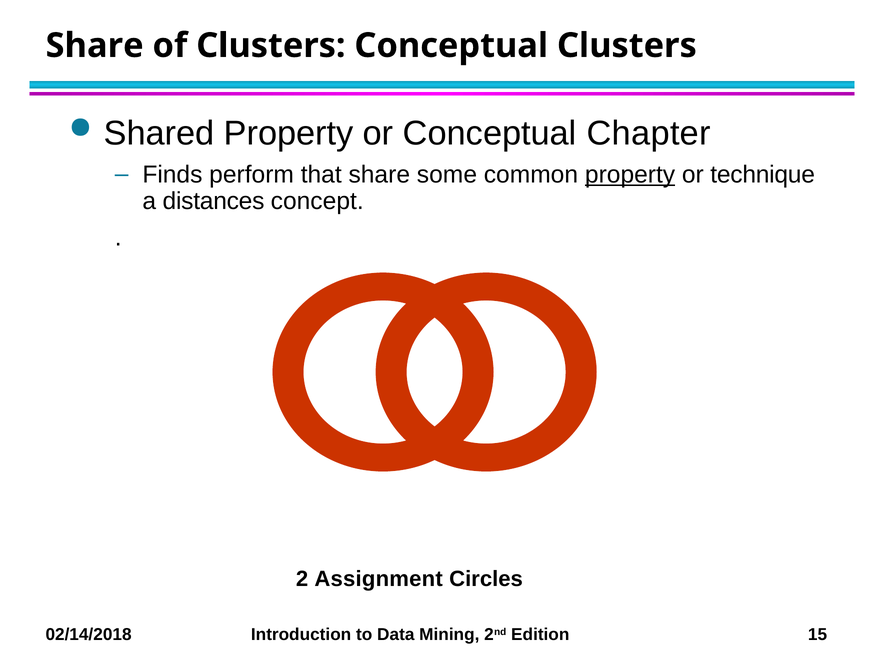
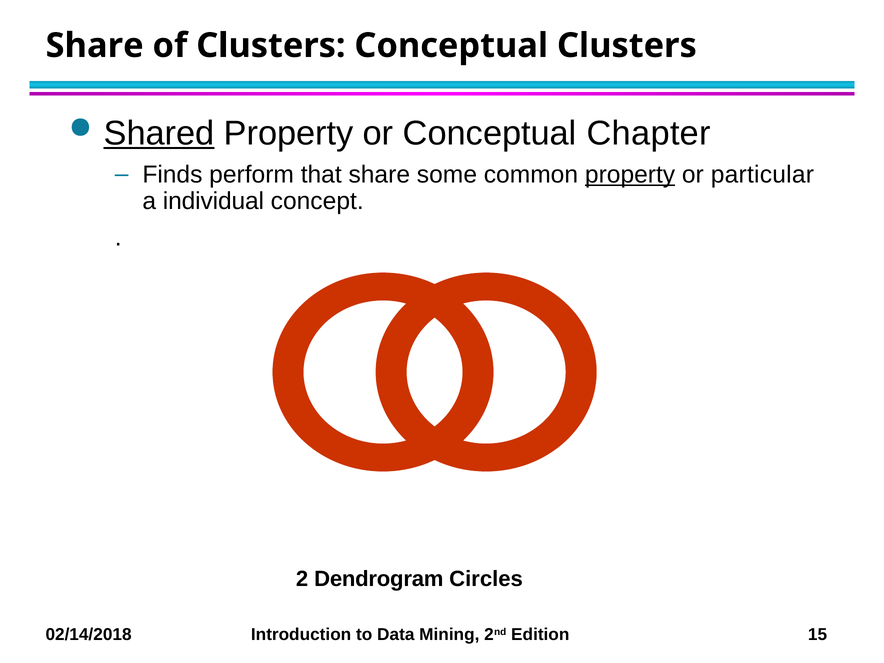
Shared underline: none -> present
technique: technique -> particular
distances: distances -> individual
Assignment: Assignment -> Dendrogram
